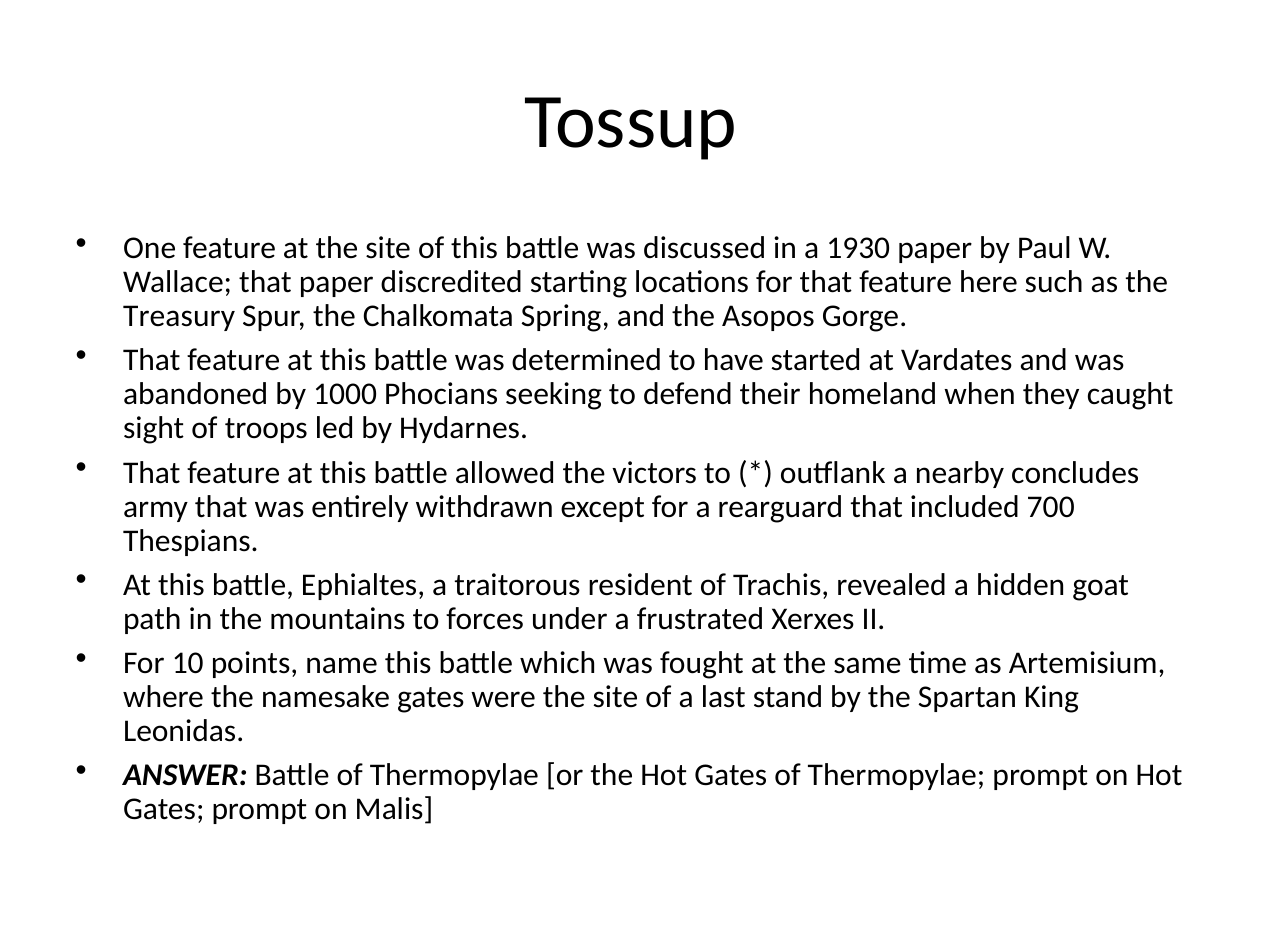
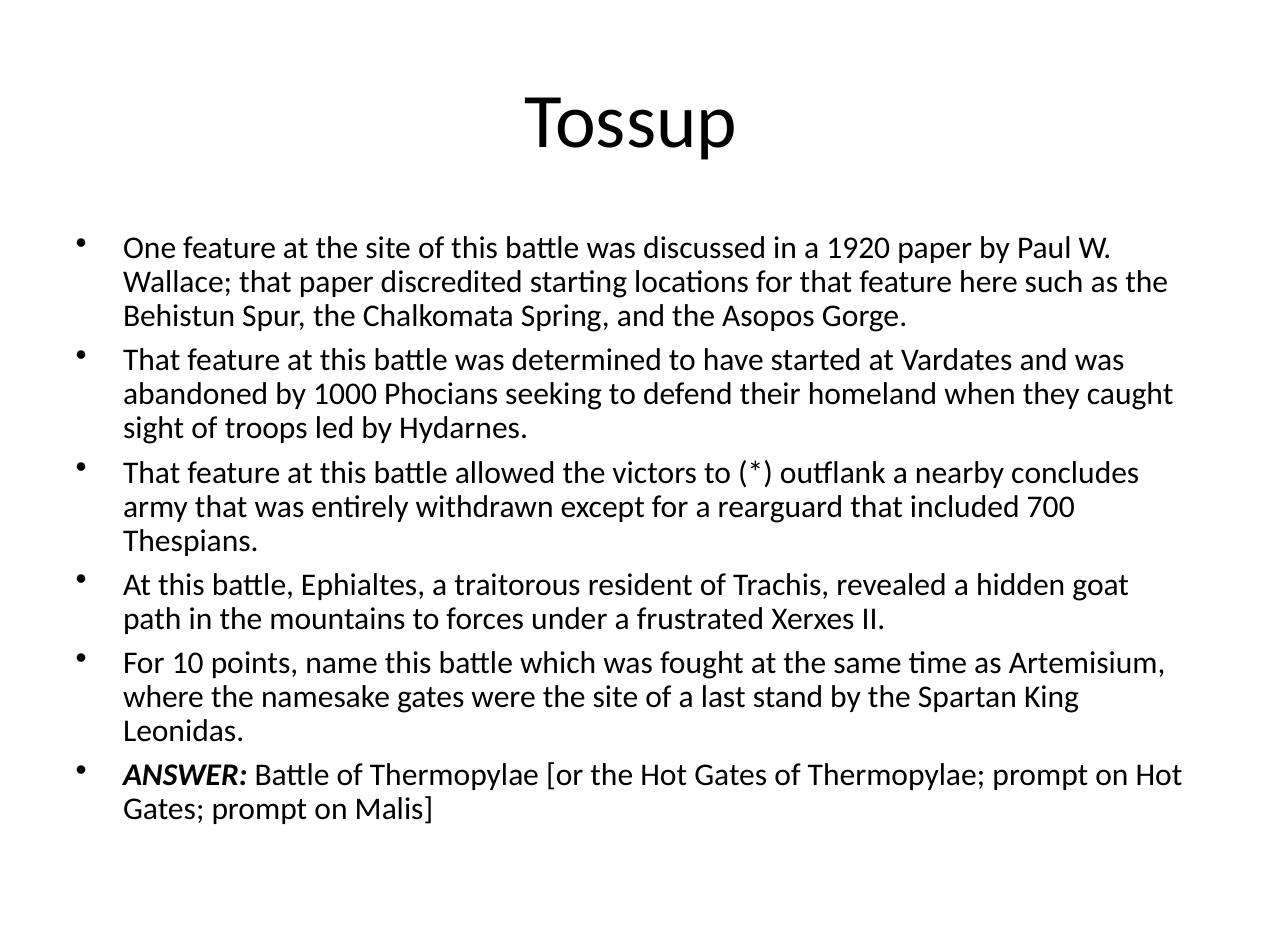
1930: 1930 -> 1920
Treasury: Treasury -> Behistun
